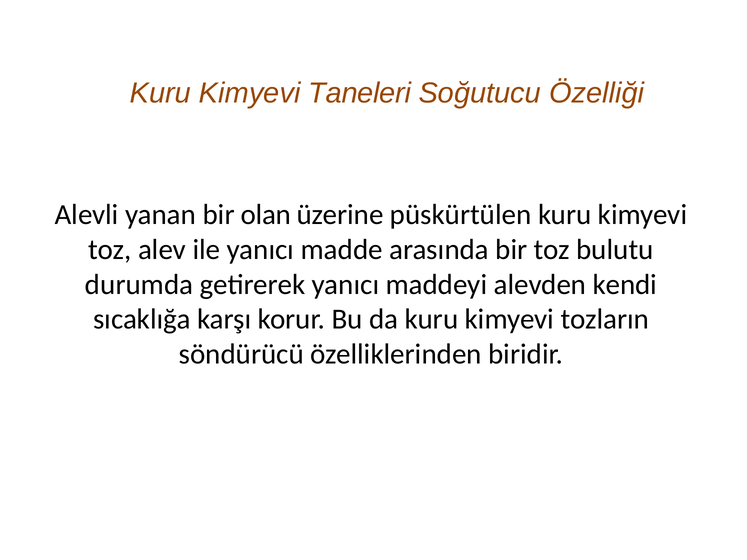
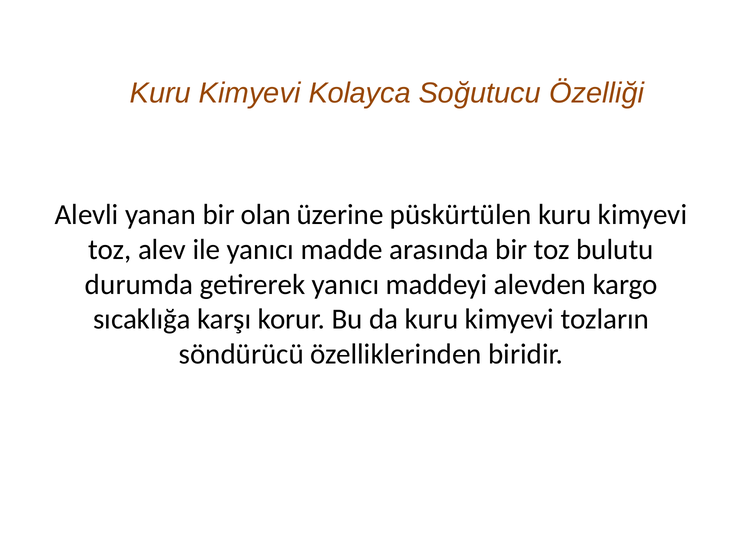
Taneleri: Taneleri -> Kolayca
kendi: kendi -> kargo
